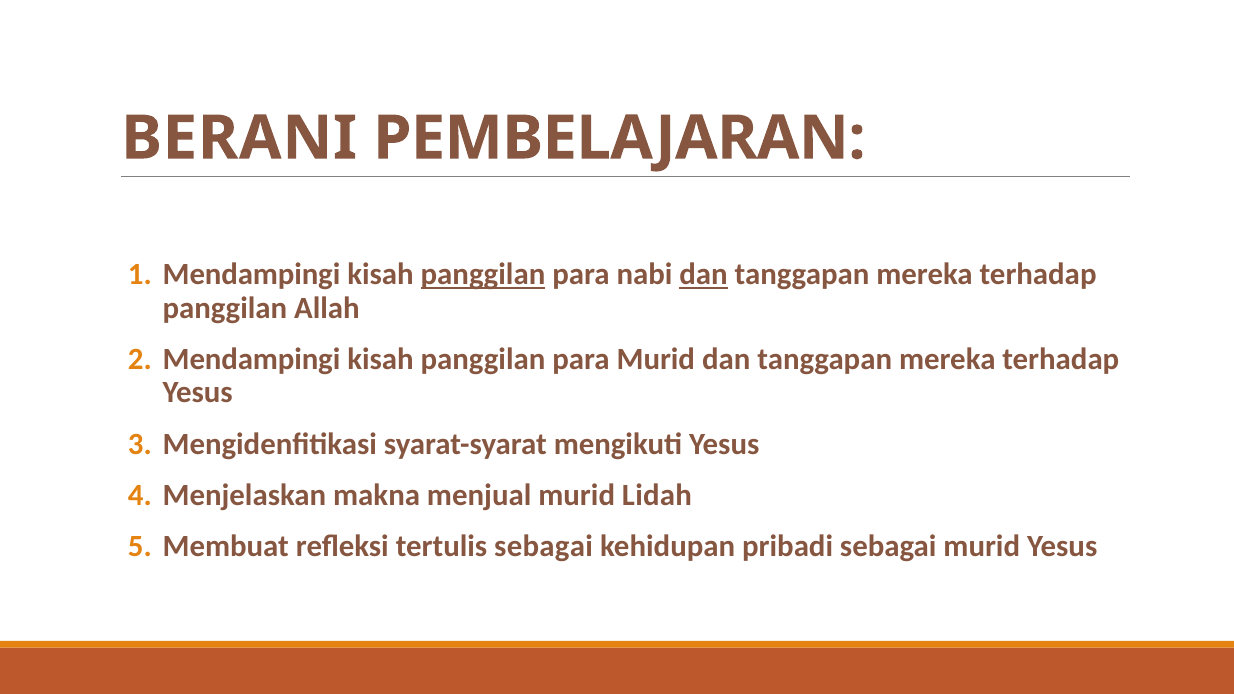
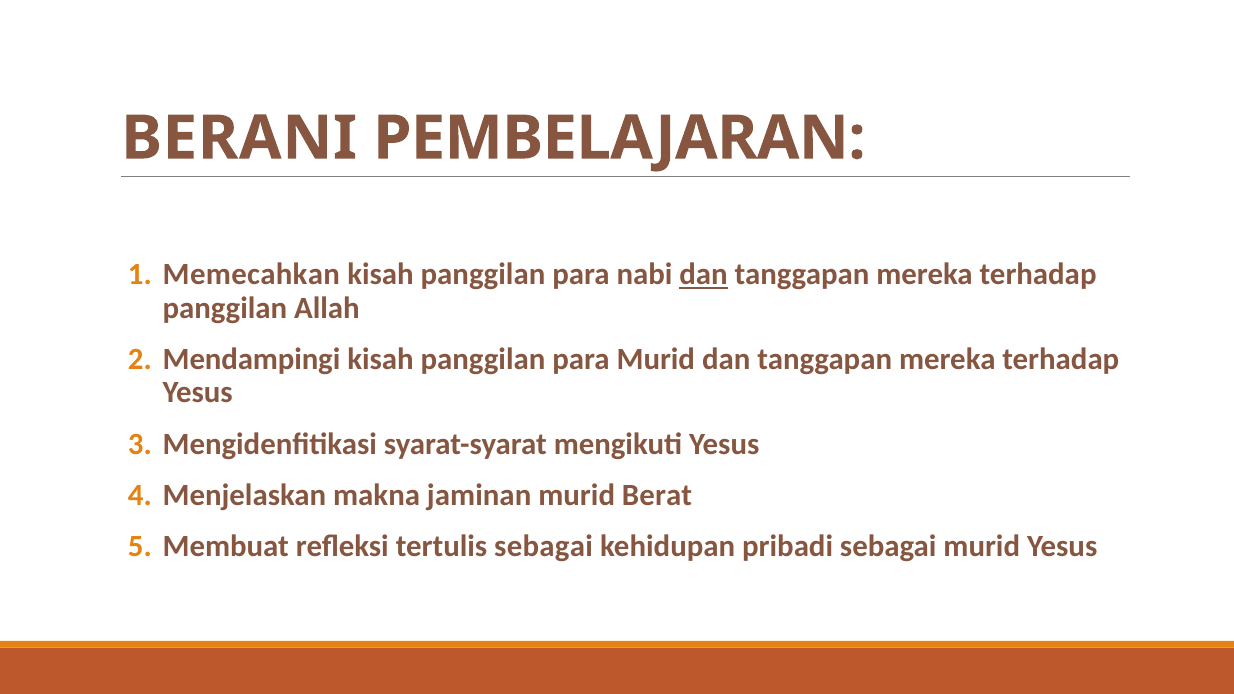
Mendampingi at (251, 275): Mendampingi -> Memecahkan
panggilan at (483, 275) underline: present -> none
menjual: menjual -> jaminan
Lidah: Lidah -> Berat
